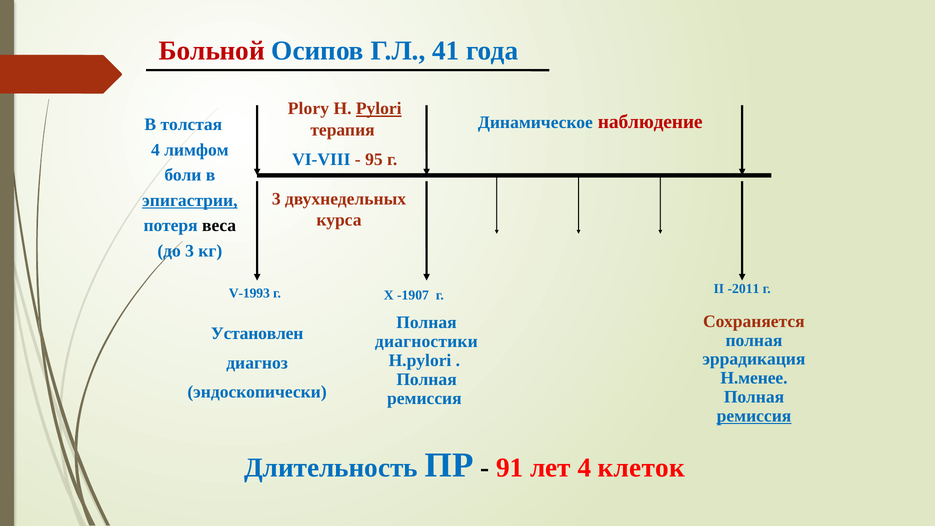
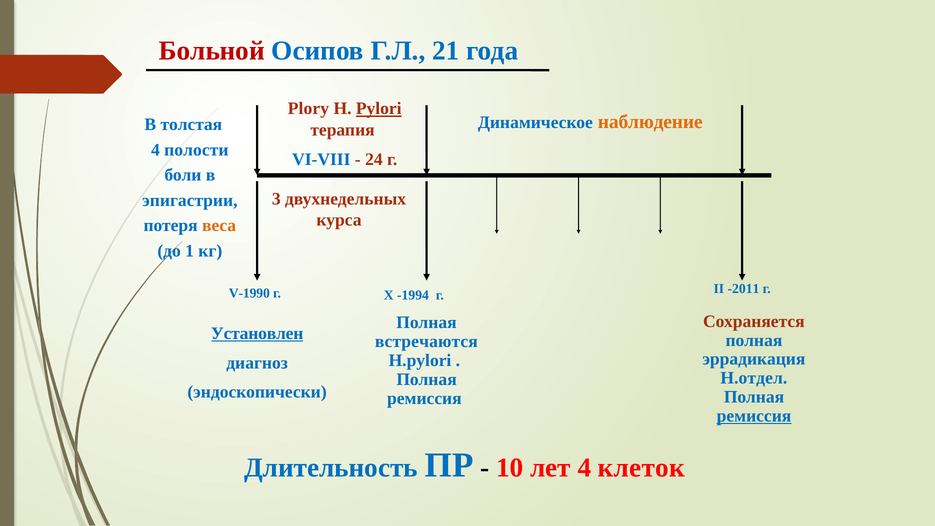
41: 41 -> 21
наблюдение colour: red -> orange
лимфом: лимфом -> полости
95: 95 -> 24
эпигастрии underline: present -> none
веса colour: black -> orange
до 3: 3 -> 1
V-1993: V-1993 -> V-1990
-1907: -1907 -> -1994
Установлен underline: none -> present
диагностики: диагностики -> встречаются
H.менее: H.менее -> H.отдел
91: 91 -> 10
